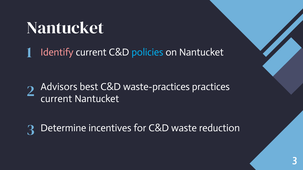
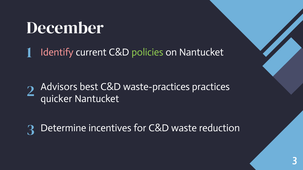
Nantucket at (65, 28): Nantucket -> December
policies colour: light blue -> light green
current at (56, 99): current -> quicker
